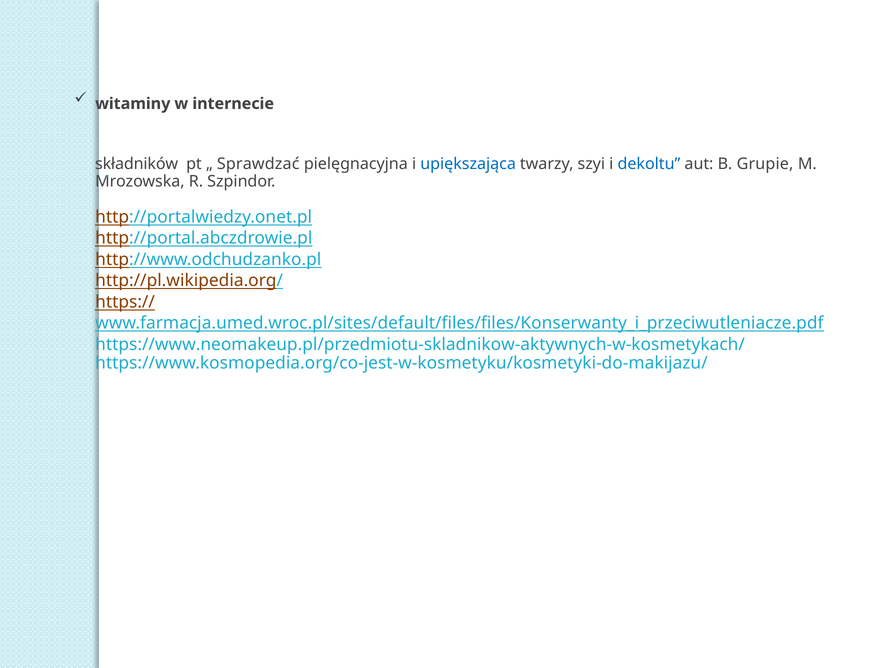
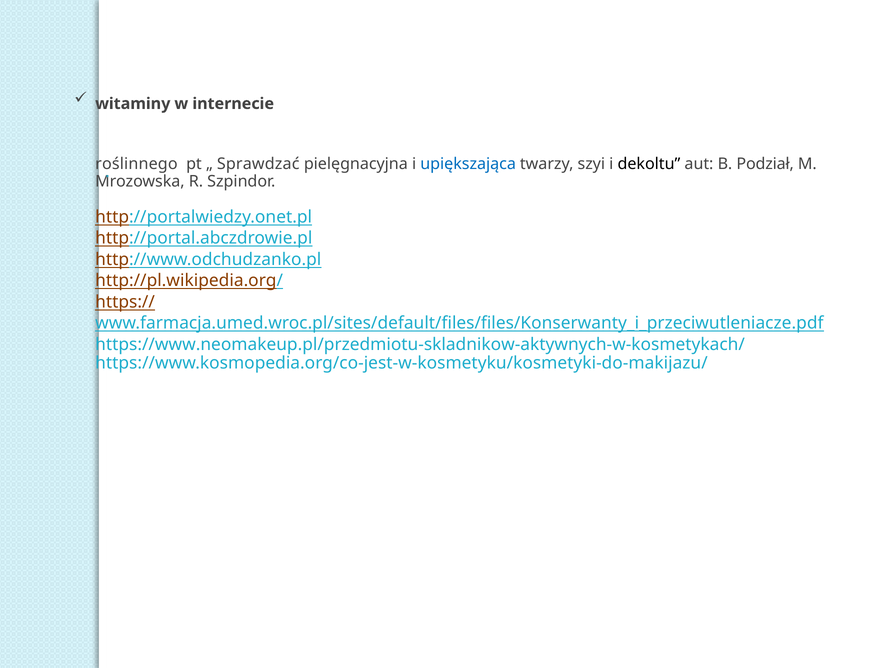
składników: składników -> roślinnego
dekoltu colour: blue -> black
Grupie: Grupie -> Podział
